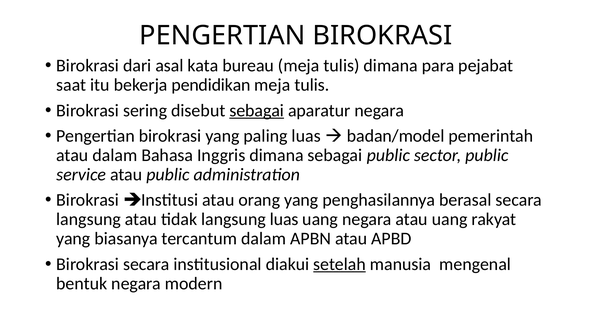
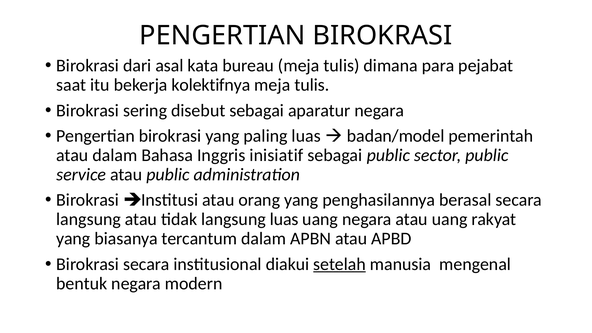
pendidikan: pendidikan -> kolektifnya
sebagai at (257, 110) underline: present -> none
Inggris dimana: dimana -> inisiatif
